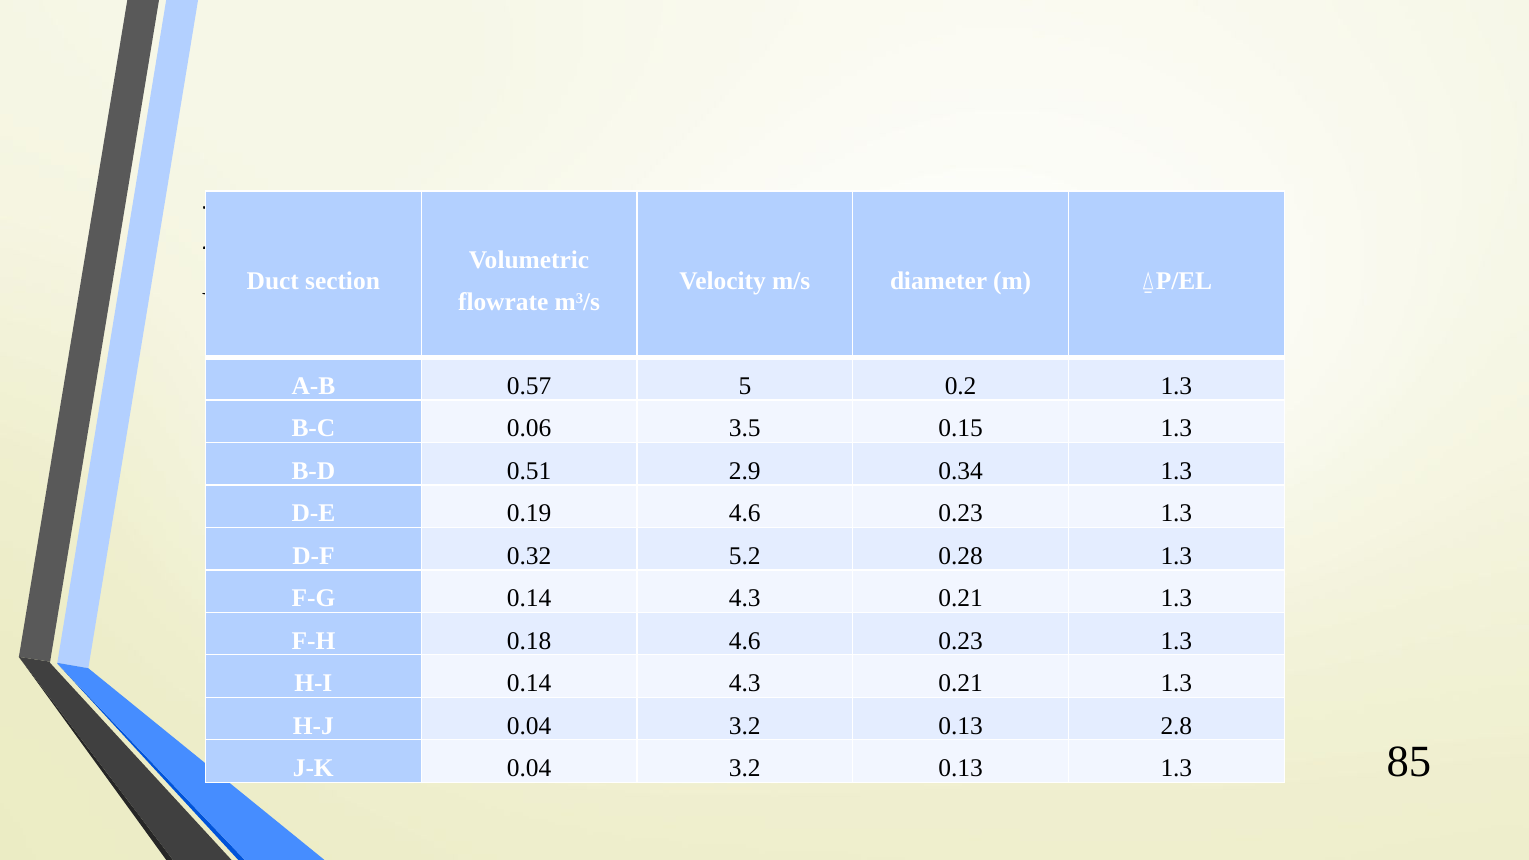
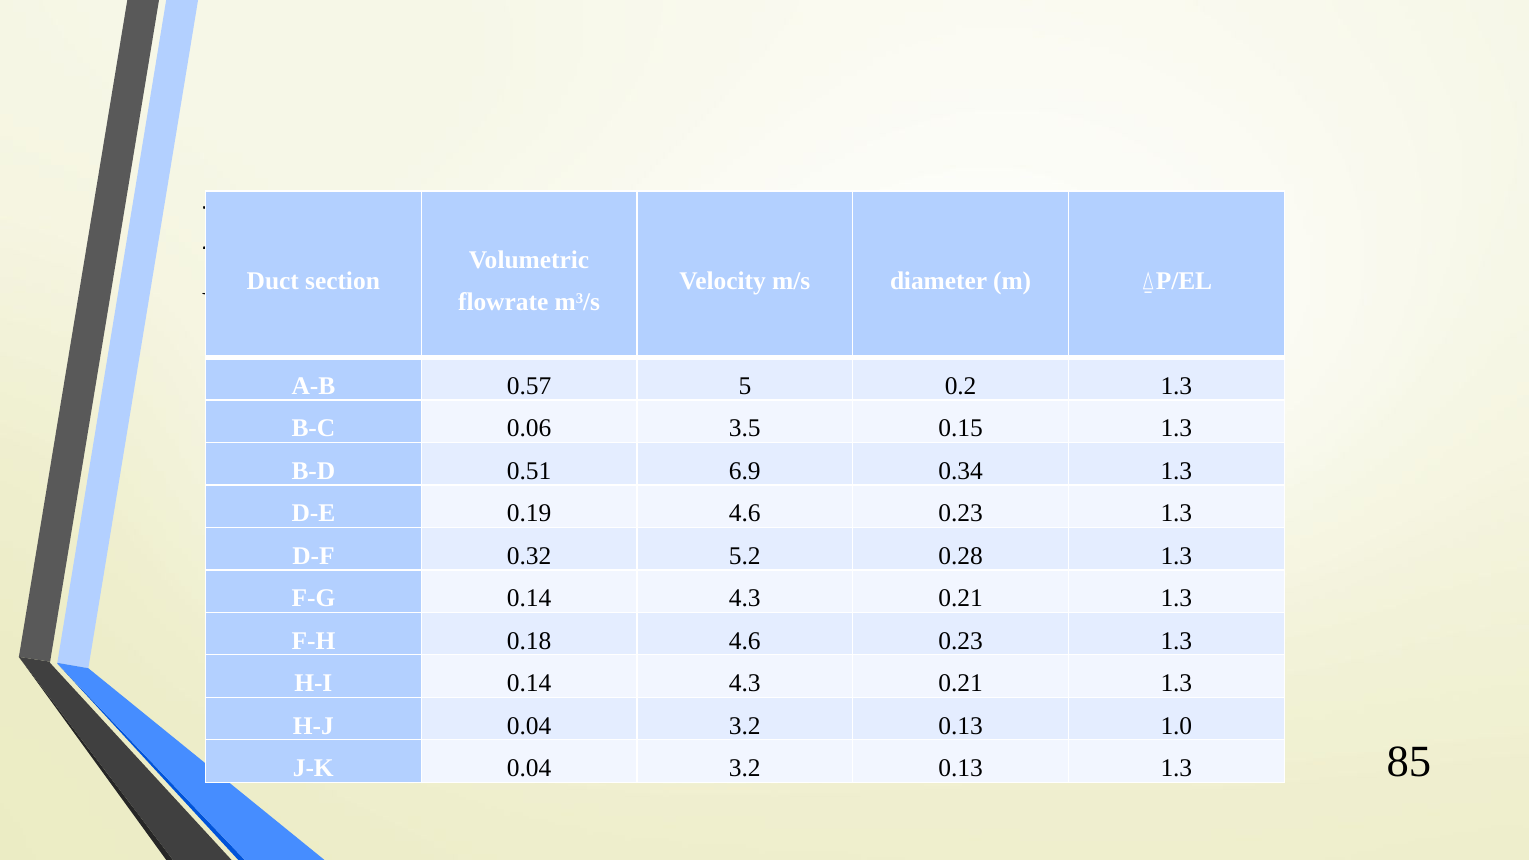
2.9: 2.9 -> 6.9
2.8: 2.8 -> 1.0
